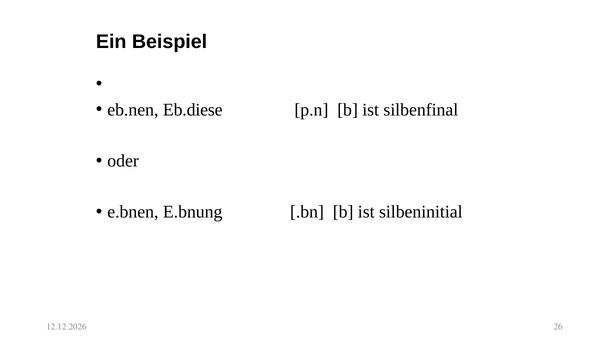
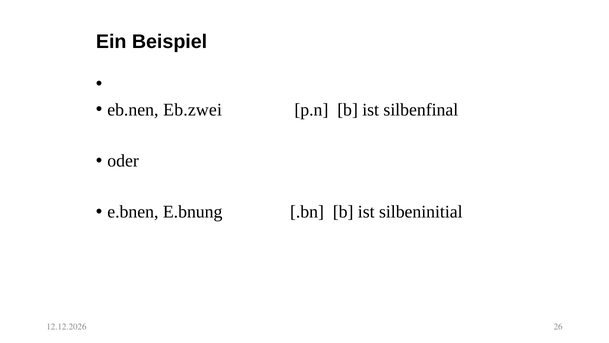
Eb.diese: Eb.diese -> Eb.zwei
